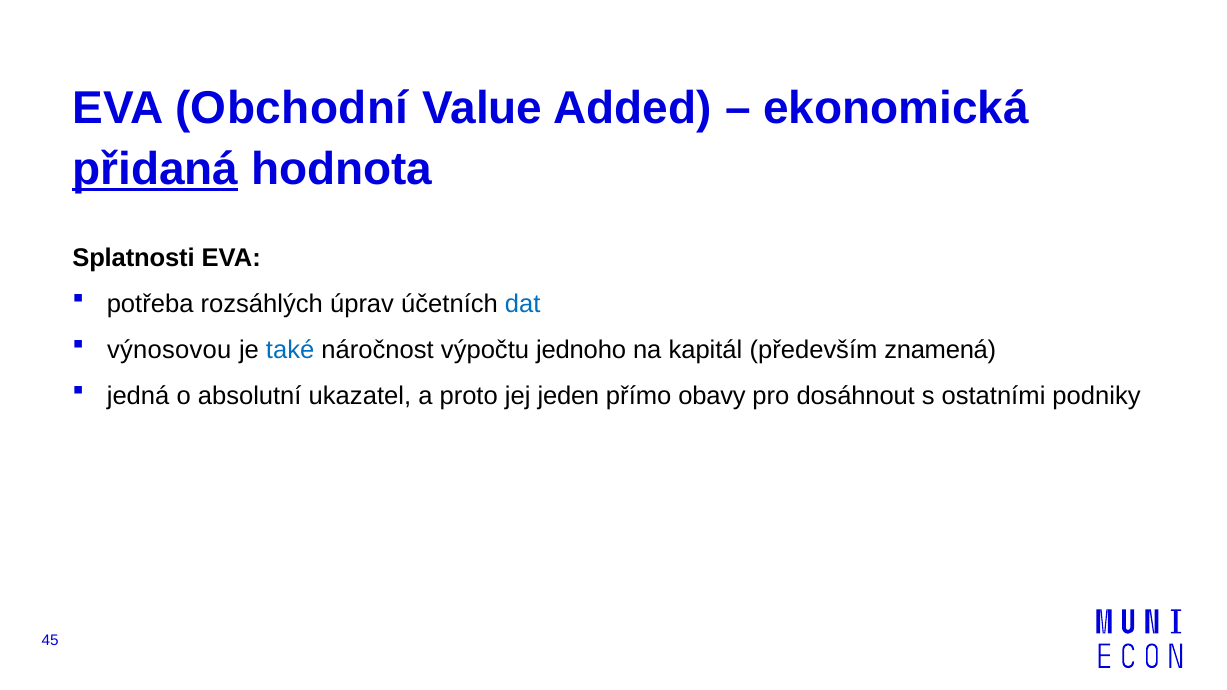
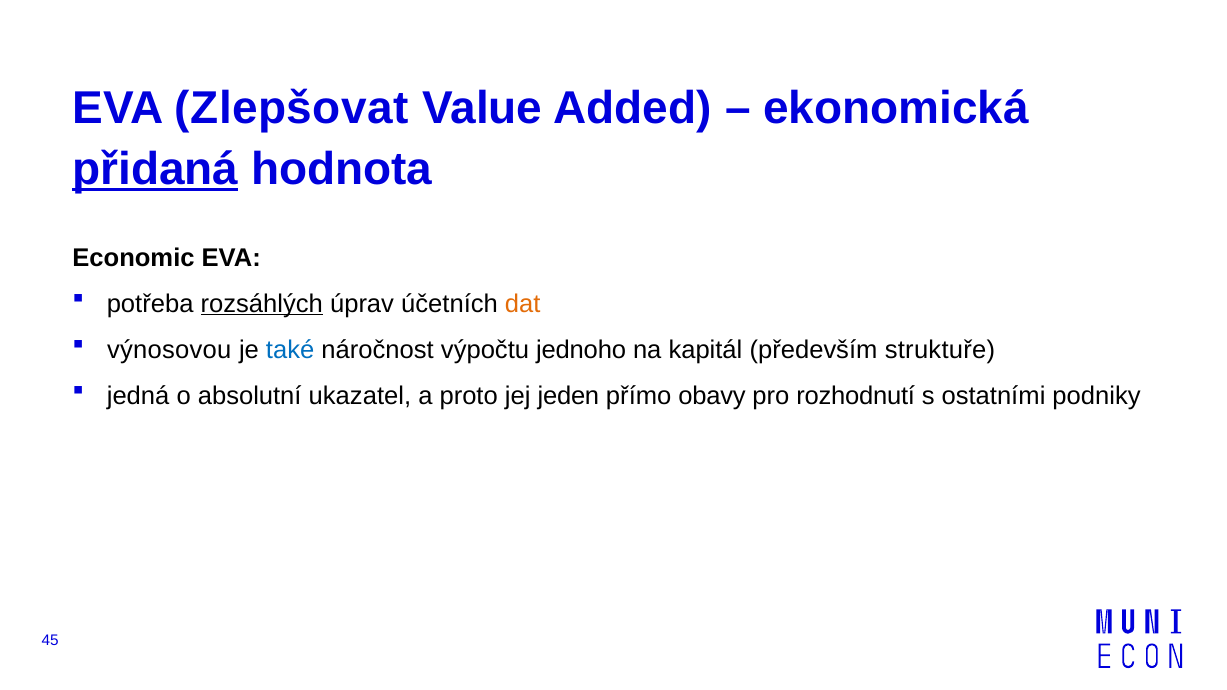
Obchodní: Obchodní -> Zlepšovat
Splatnosti: Splatnosti -> Economic
rozsáhlých underline: none -> present
dat colour: blue -> orange
znamená: znamená -> struktuře
dosáhnout: dosáhnout -> rozhodnutí
